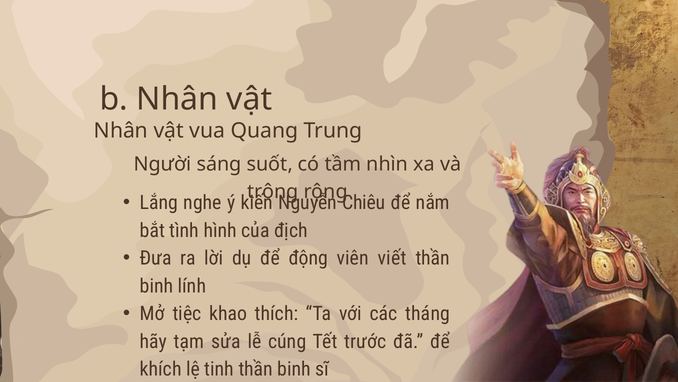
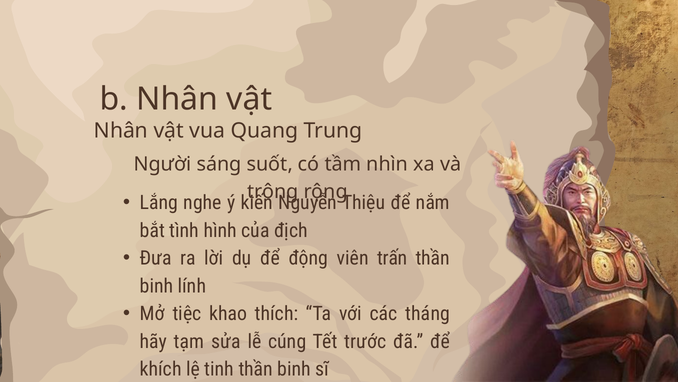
Chiêu: Chiêu -> Thiệu
viết: viết -> trấn
